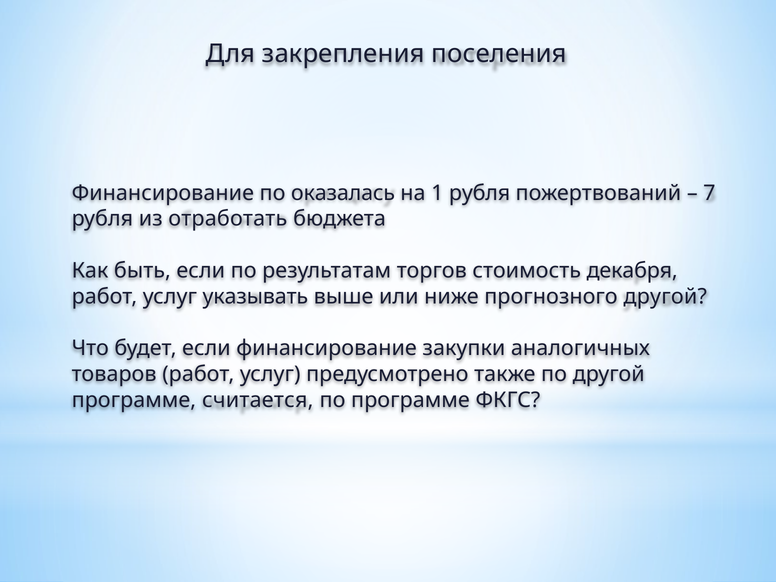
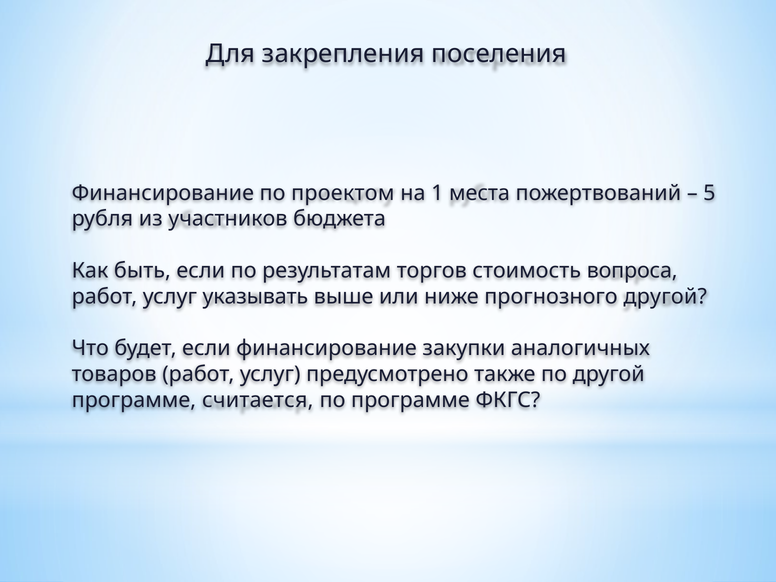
оказалась: оказалась -> проектом
1 рубля: рубля -> места
7: 7 -> 5
отработать: отработать -> участников
декабря: декабря -> вопроса
